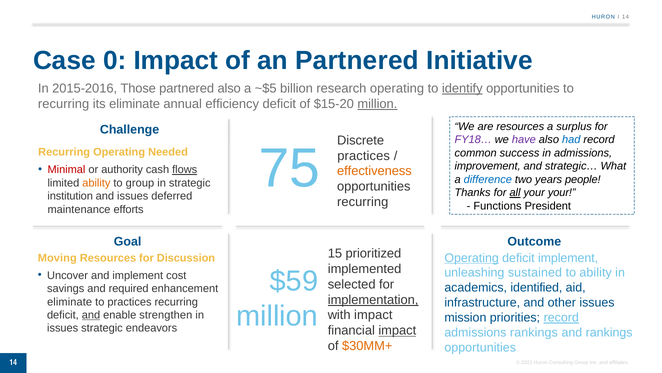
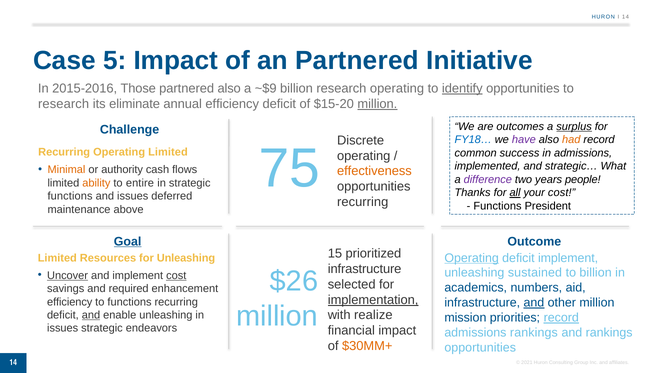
0: 0 -> 5
~$5: ~$5 -> ~$9
recurring at (64, 104): recurring -> research
are resources: resources -> outcomes
surplus underline: none -> present
FY18… colour: purple -> blue
had colour: blue -> orange
Operating Needed: Needed -> Limited
practices at (364, 155): practices -> operating
improvement: improvement -> implemented
Minimal colour: red -> orange
flows underline: present -> none
difference colour: blue -> purple
to group: group -> entire
your your: your -> cost
institution at (70, 196): institution -> functions
efforts: efforts -> above
Goal underline: none -> present
Moving at (57, 258): Moving -> Limited
for Discussion: Discussion -> Unleashing
implemented at (365, 269): implemented -> infrastructure
to ability: ability -> billion
$59: $59 -> $26
Uncover underline: none -> present
cost at (176, 275) underline: none -> present
identified: identified -> numbers
eliminate at (70, 301): eliminate -> efficiency
to practices: practices -> functions
and at (534, 302) underline: none -> present
other issues: issues -> million
with impact: impact -> realize
enable strengthen: strengthen -> unleashing
impact at (397, 330) underline: present -> none
